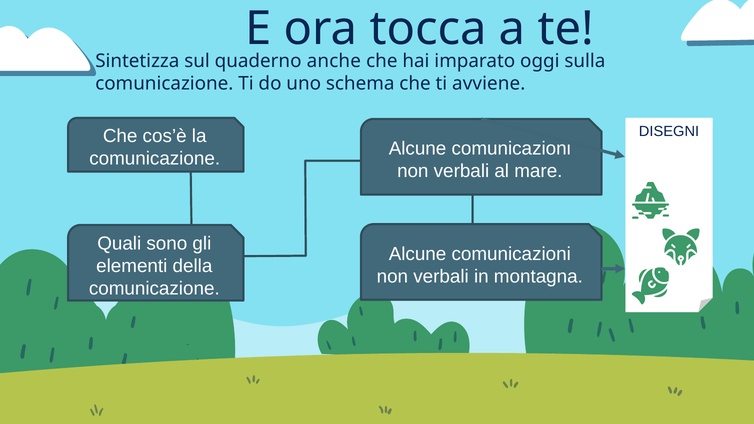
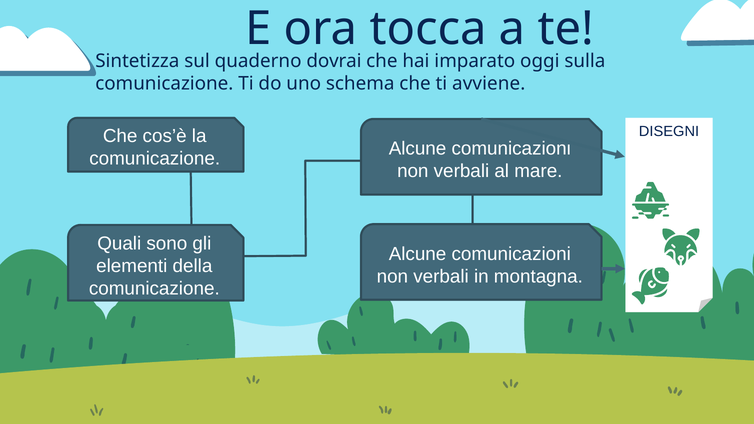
anche: anche -> dovrai
